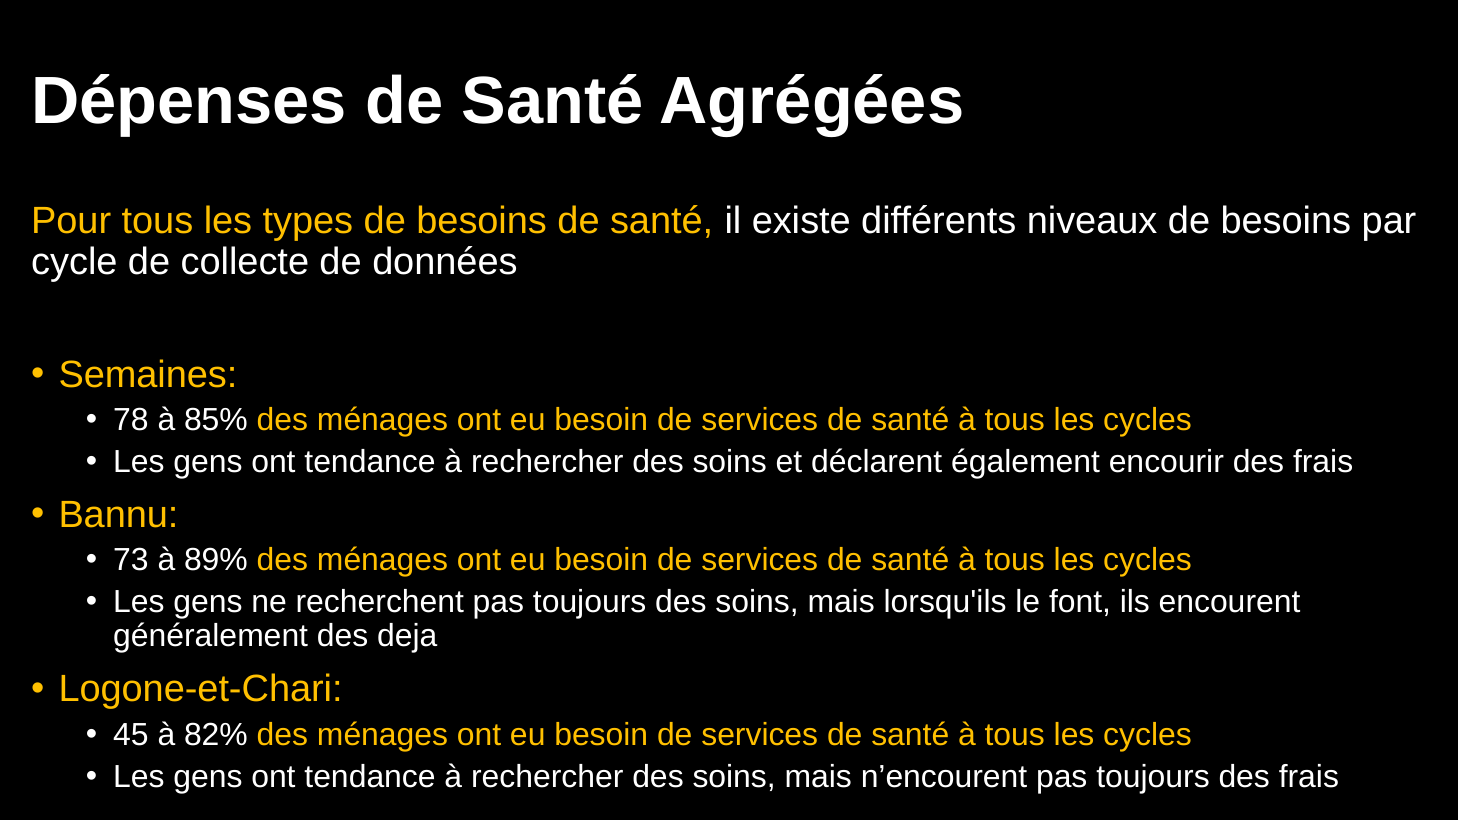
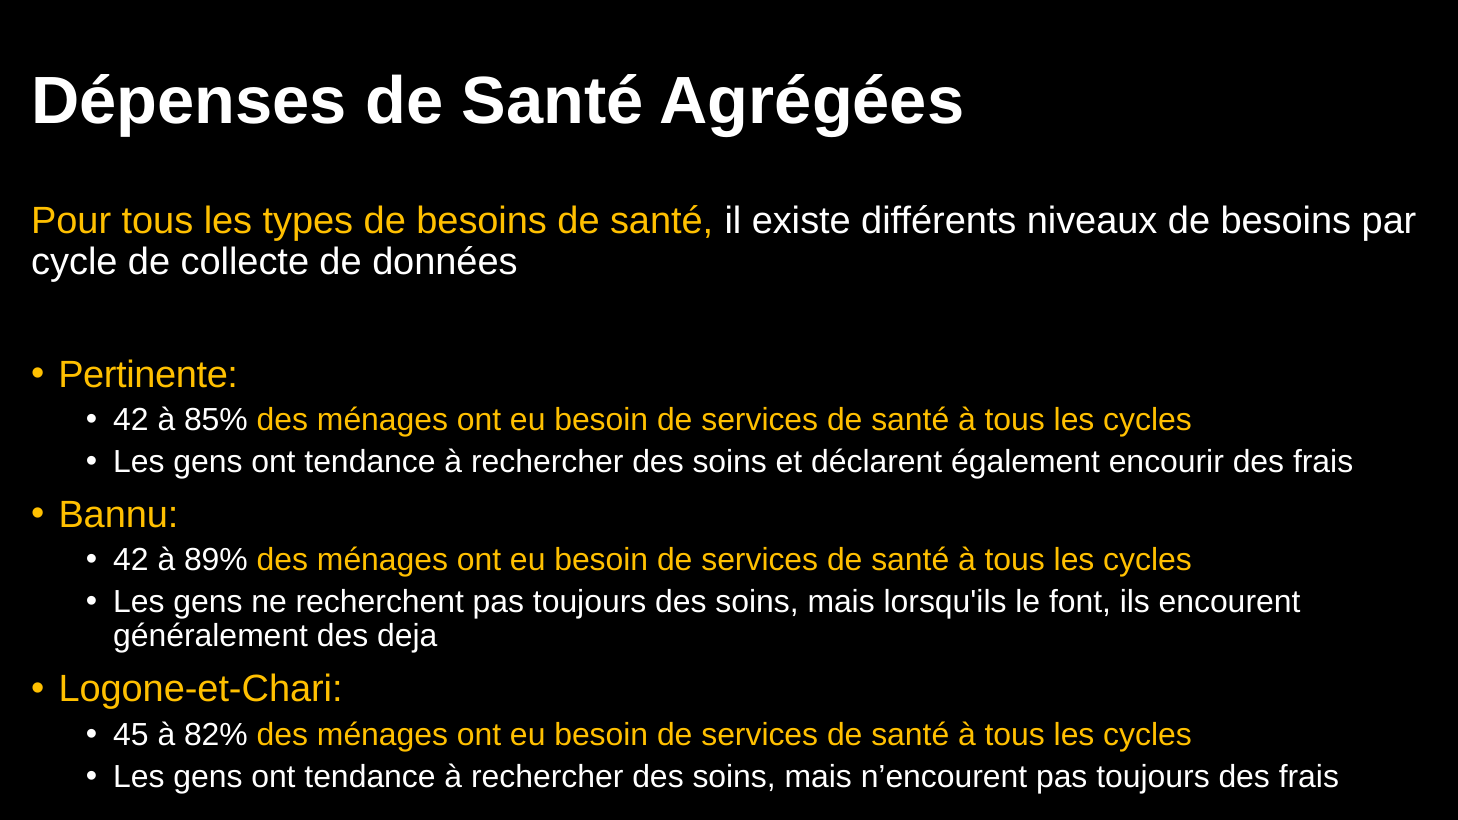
Semaines: Semaines -> Pertinente
78 at (131, 420): 78 -> 42
73 at (131, 560): 73 -> 42
